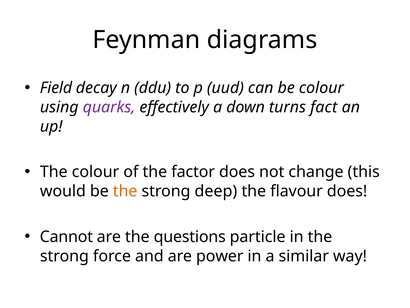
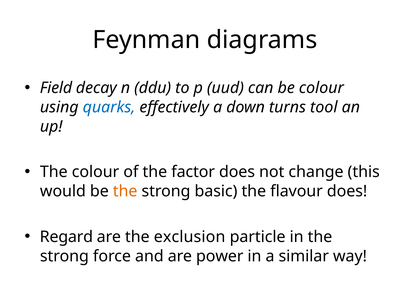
quarks colour: purple -> blue
fact: fact -> tool
deep: deep -> basic
Cannot: Cannot -> Regard
questions: questions -> exclusion
